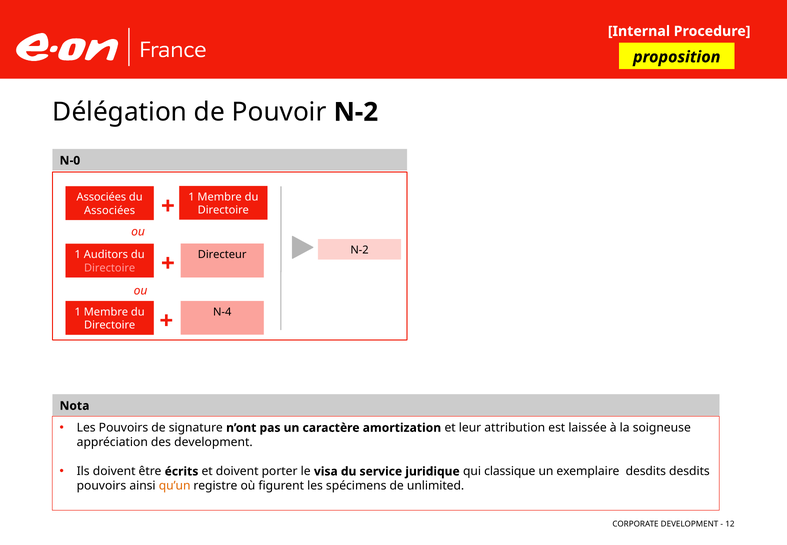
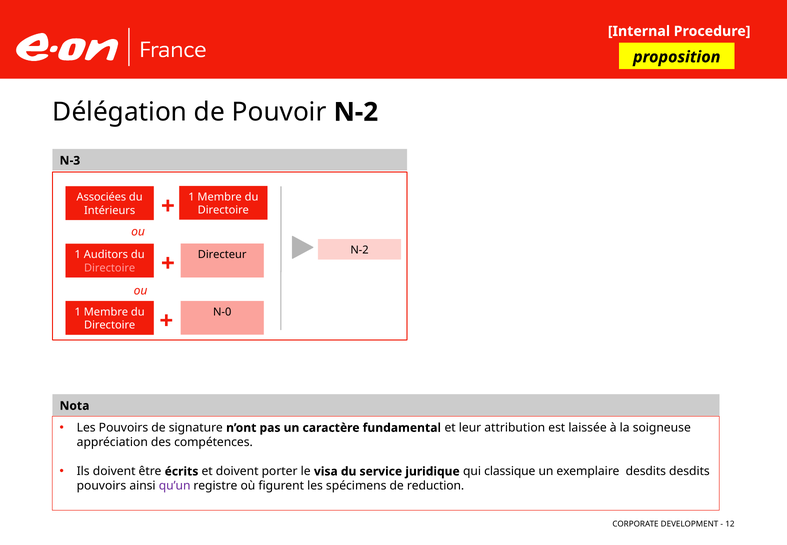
N-0: N-0 -> N-3
Associées at (110, 210): Associées -> Intérieurs
N-4: N-4 -> N-0
amortization: amortization -> fundamental
des development: development -> compétences
qu’un colour: orange -> purple
unlimited: unlimited -> reduction
